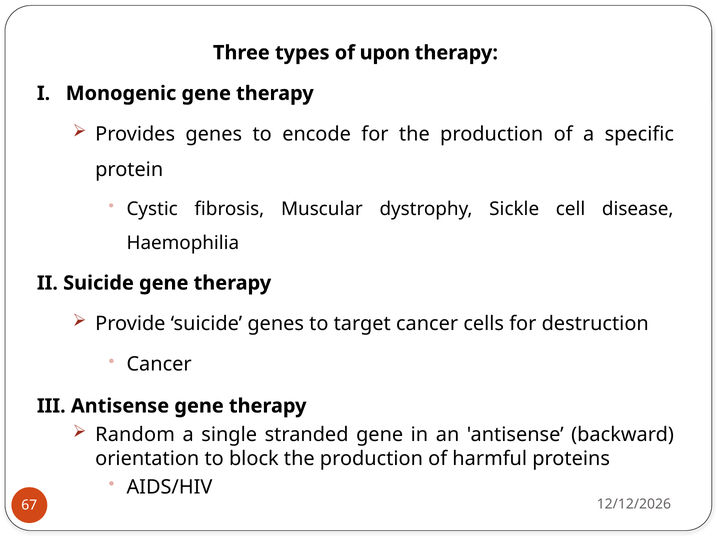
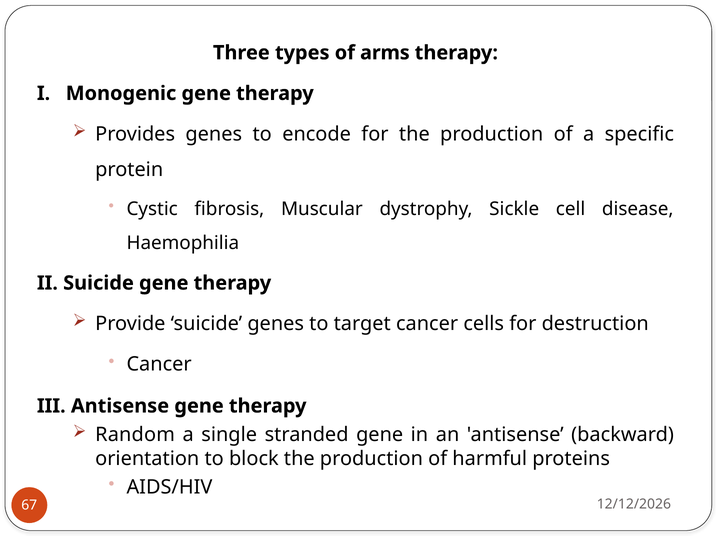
upon: upon -> arms
